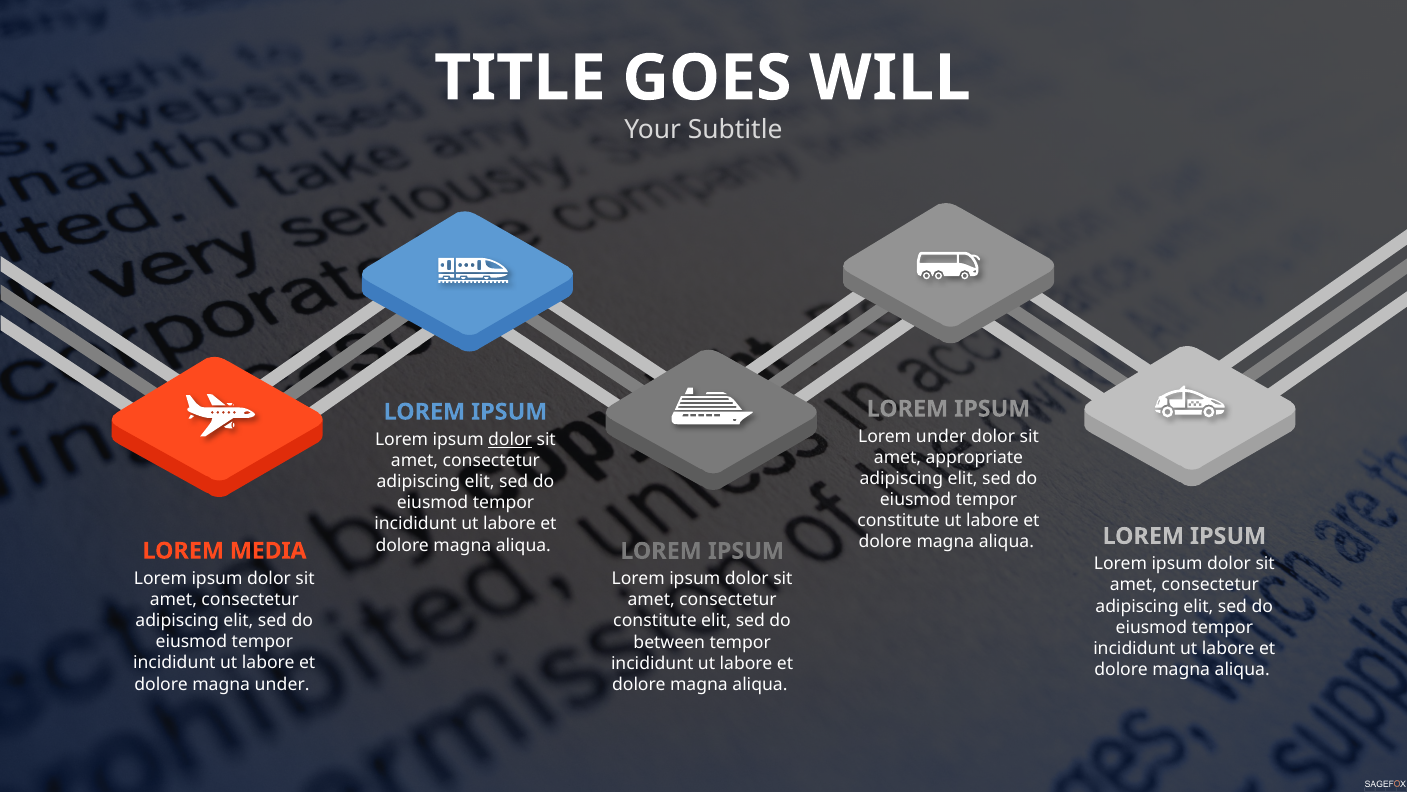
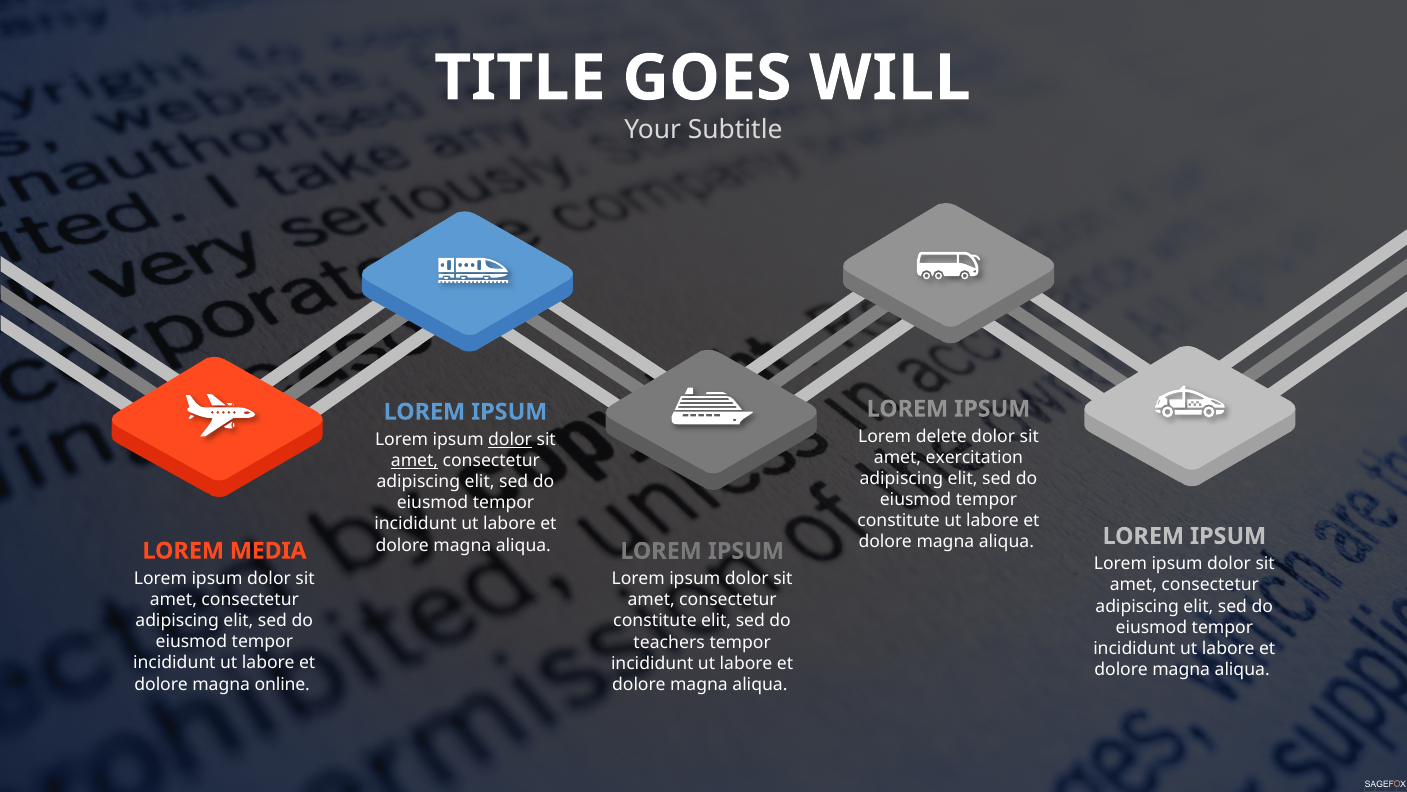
Lorem under: under -> delete
appropriate: appropriate -> exercitation
amet at (415, 460) underline: none -> present
between: between -> teachers
magna under: under -> online
